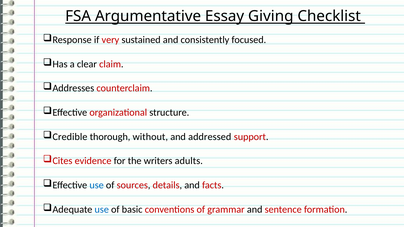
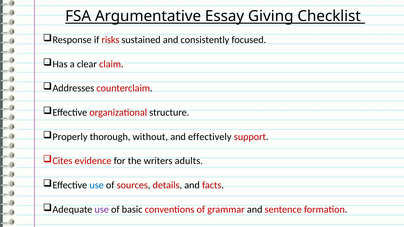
very: very -> risks
Credible: Credible -> Properly
addressed: addressed -> effectively
use at (102, 210) colour: blue -> purple
